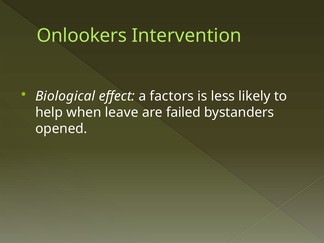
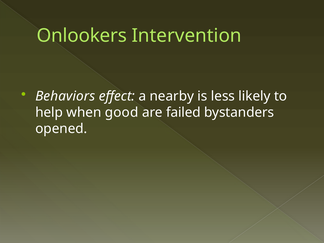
Biological: Biological -> Behaviors
factors: factors -> nearby
leave: leave -> good
